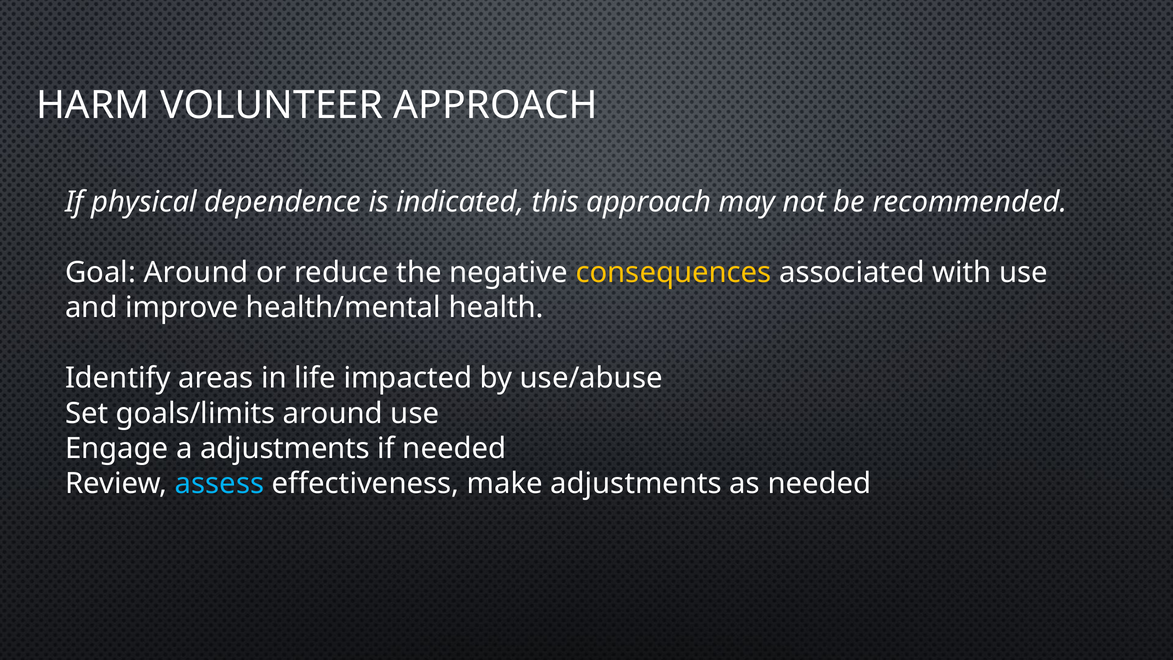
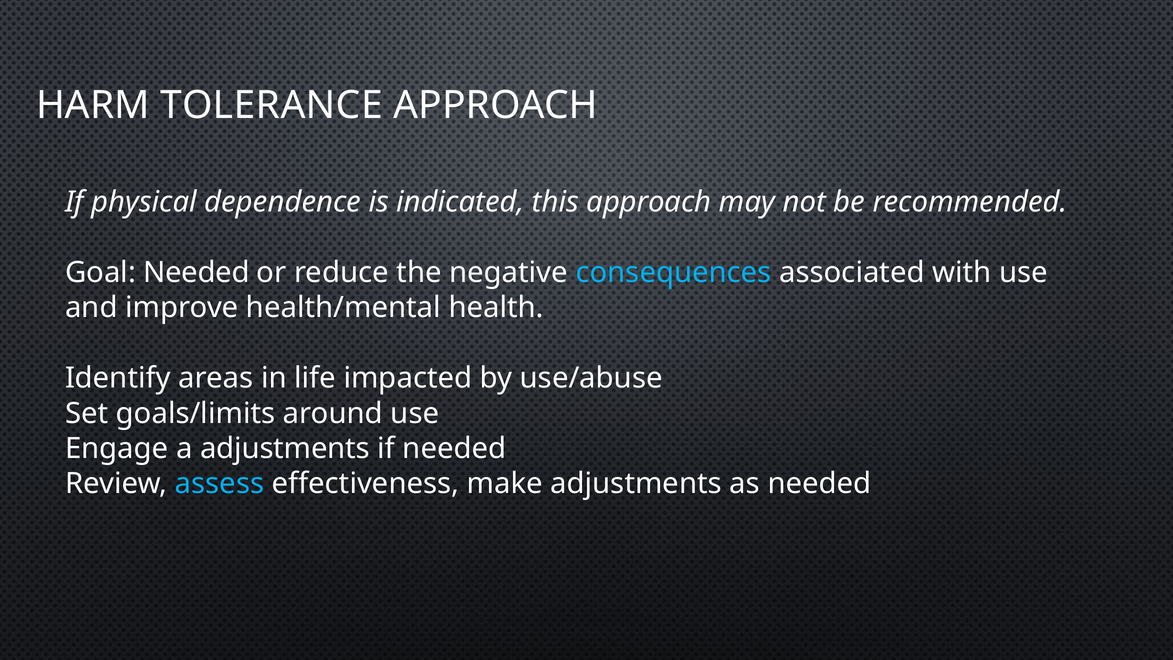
VOLUNTEER: VOLUNTEER -> TOLERANCE
Goal Around: Around -> Needed
consequences colour: yellow -> light blue
